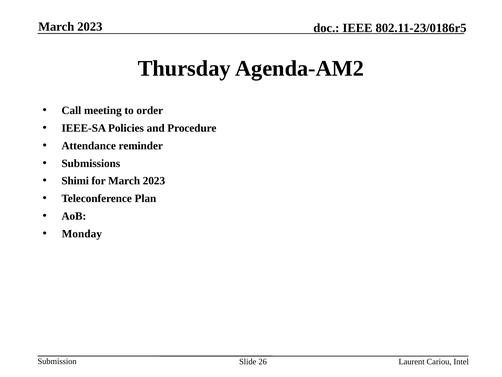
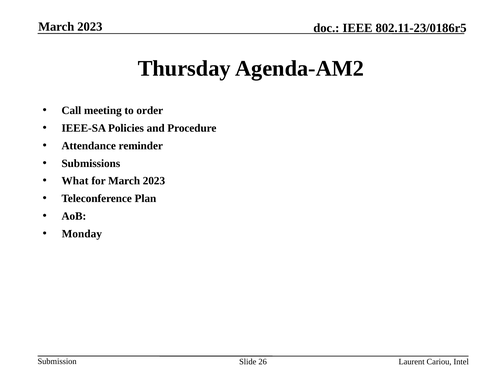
Shimi: Shimi -> What
